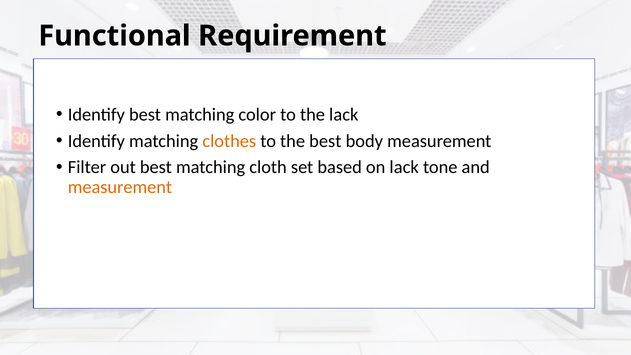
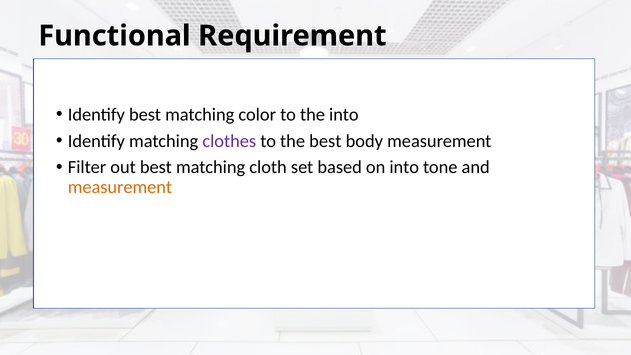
the lack: lack -> into
clothes colour: orange -> purple
on lack: lack -> into
